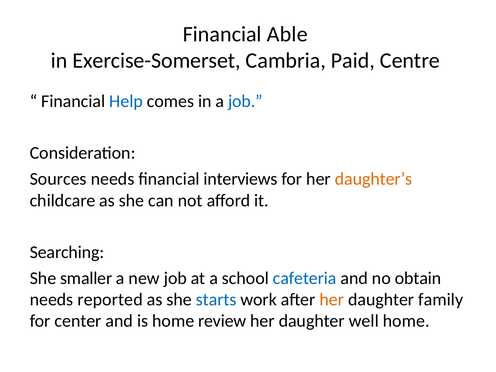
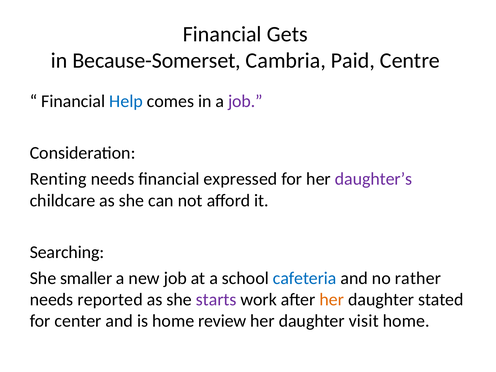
Able: Able -> Gets
Exercise-Somerset: Exercise-Somerset -> Because-Somerset
job at (245, 101) colour: blue -> purple
Sources: Sources -> Renting
interviews: interviews -> expressed
daughter’s colour: orange -> purple
obtain: obtain -> rather
starts colour: blue -> purple
family: family -> stated
well: well -> visit
